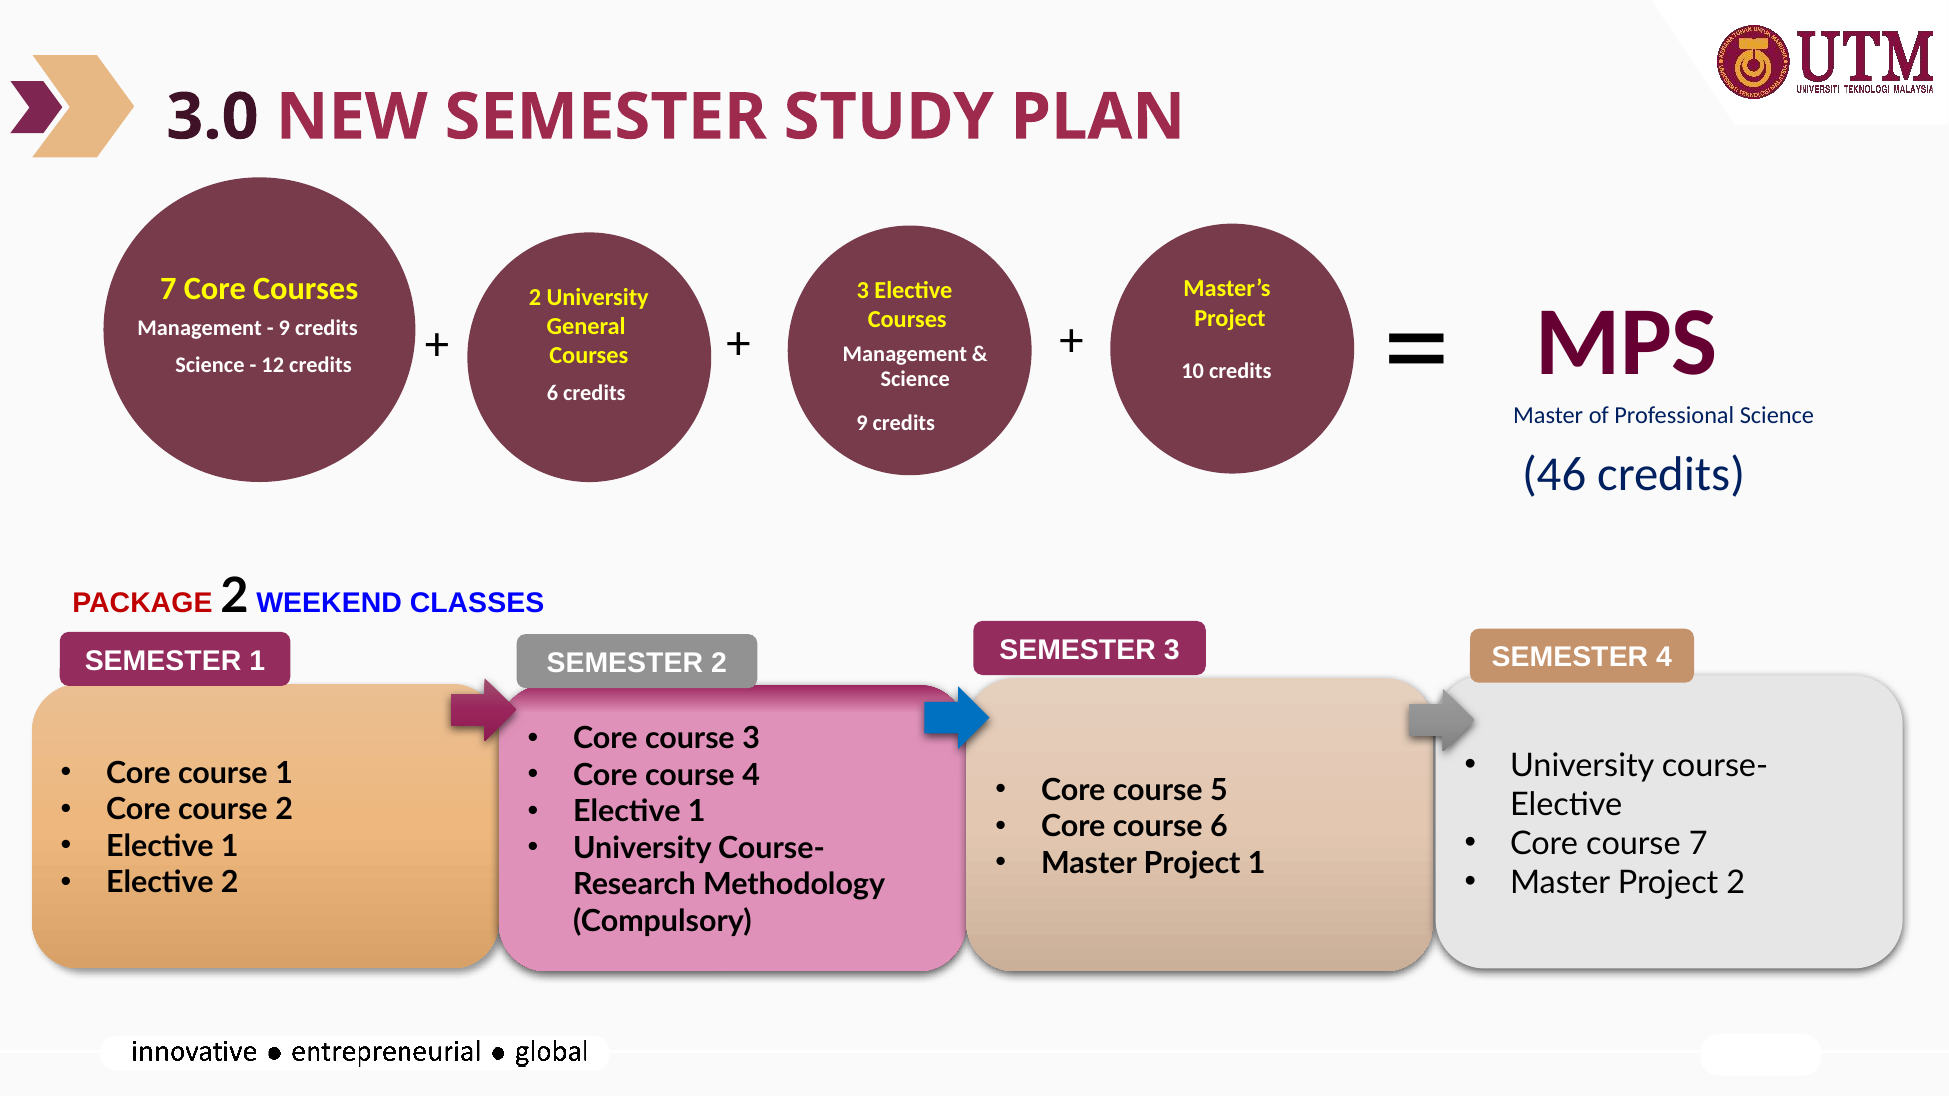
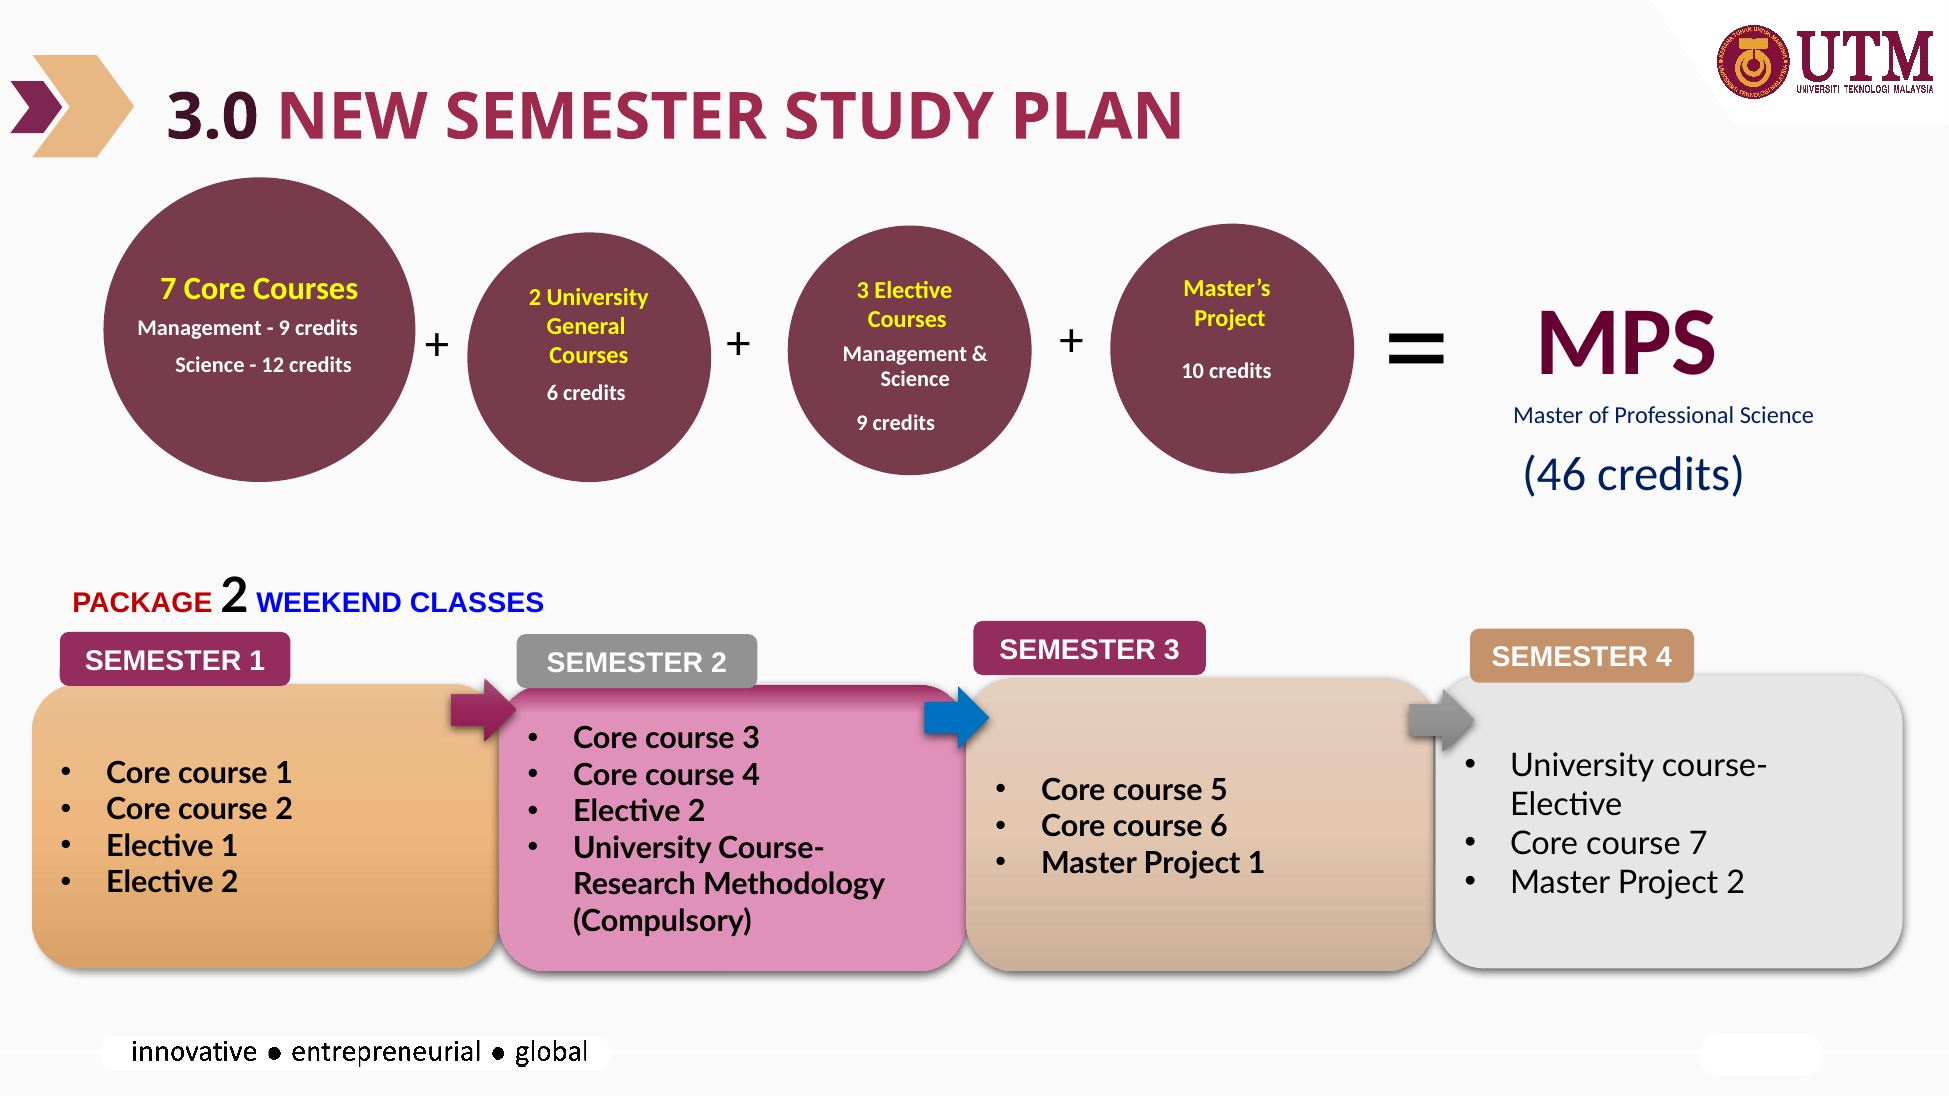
1 at (697, 812): 1 -> 2
